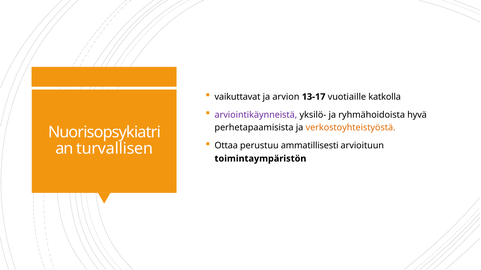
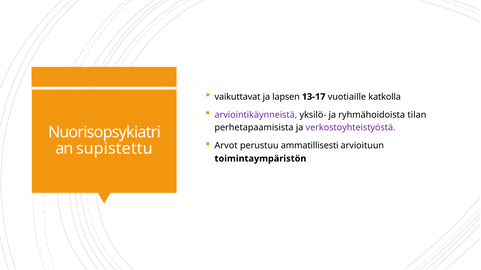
arvion: arvion -> lapsen
hyvä: hyvä -> tilan
verkostoyhteistyöstä colour: orange -> purple
Ottaa: Ottaa -> Arvot
turvallisen: turvallisen -> supistettu
